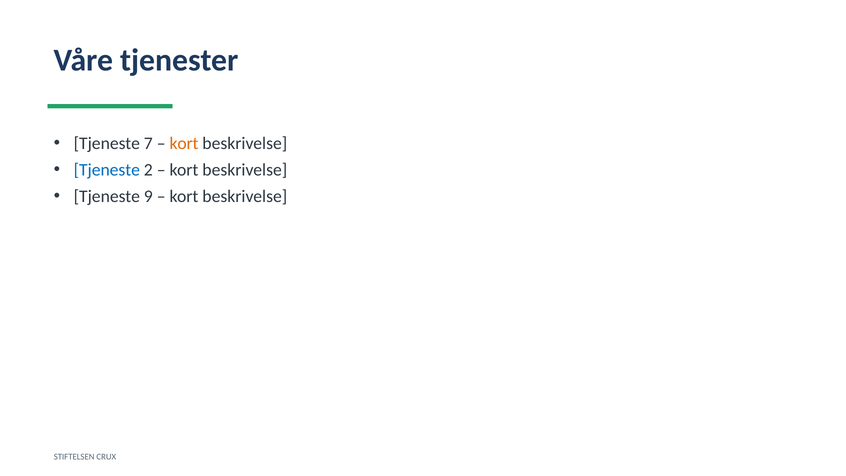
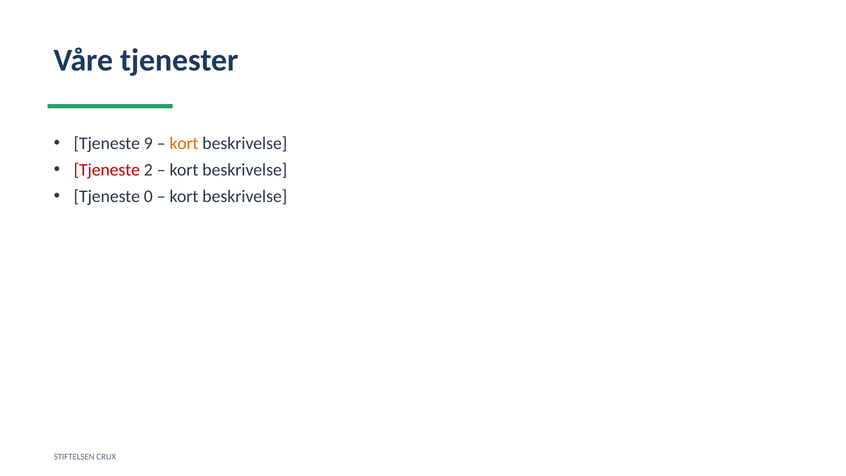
7: 7 -> 9
Tjeneste at (107, 170) colour: blue -> red
9: 9 -> 0
